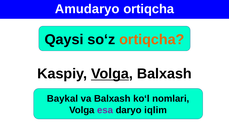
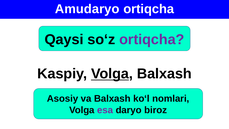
ortiqcha at (152, 39) colour: orange -> purple
Baykal: Baykal -> Asosiy
iqlim: iqlim -> biroz
